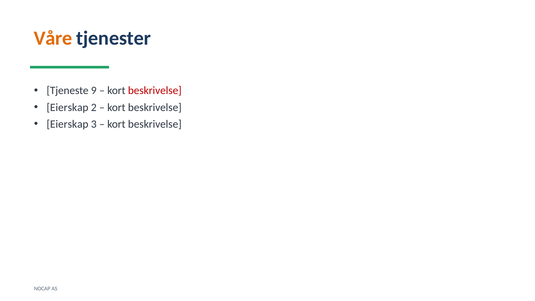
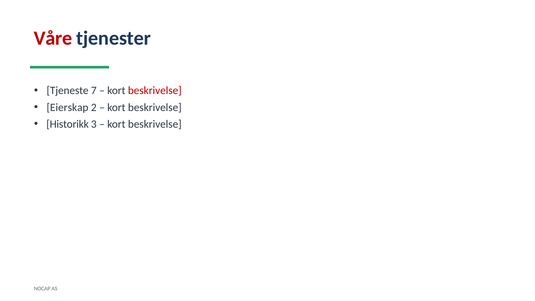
Våre colour: orange -> red
9: 9 -> 7
Eierskap at (68, 124): Eierskap -> Historikk
